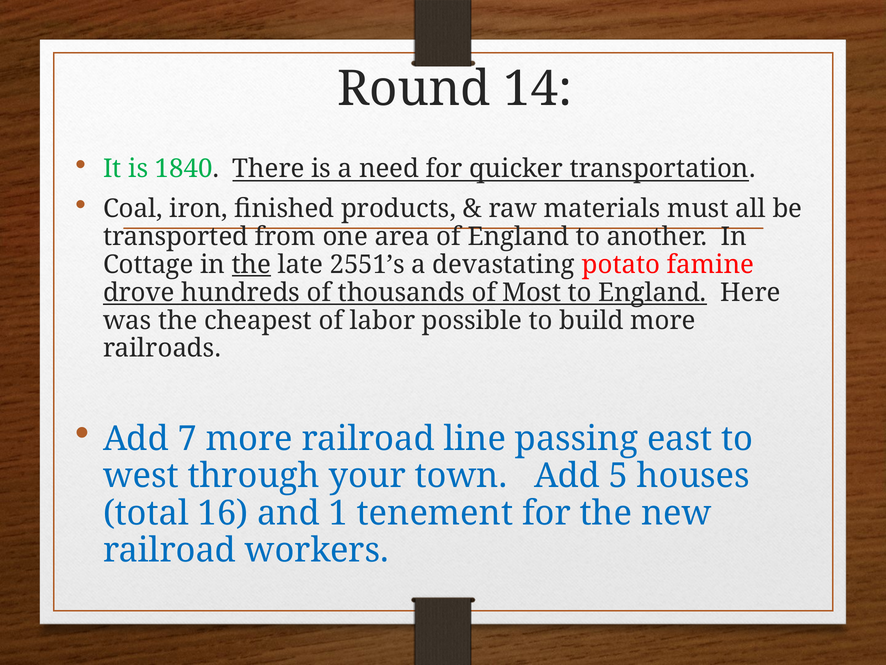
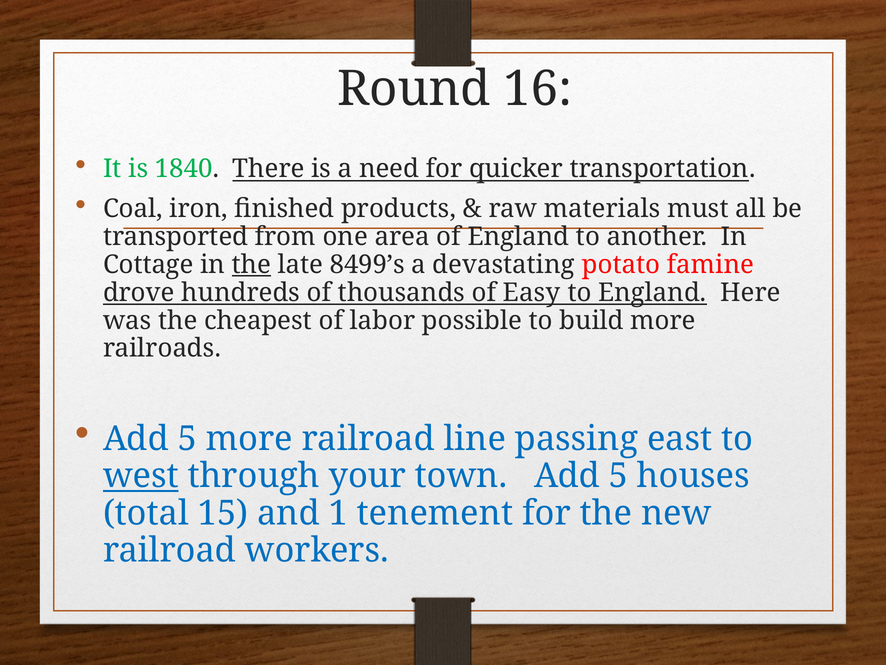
14: 14 -> 16
2551’s: 2551’s -> 8499’s
Most: Most -> Easy
7 at (187, 438): 7 -> 5
west underline: none -> present
16: 16 -> 15
